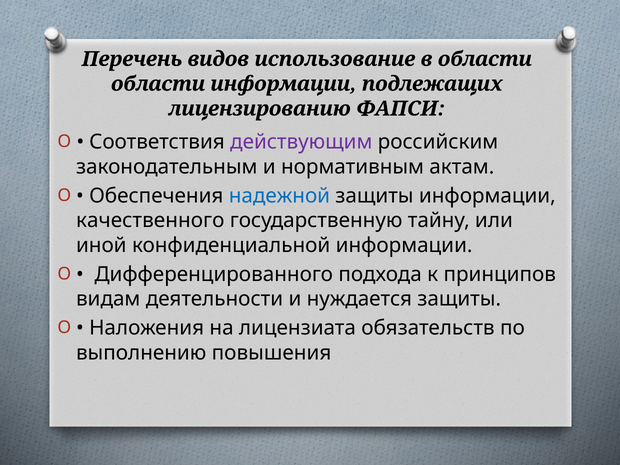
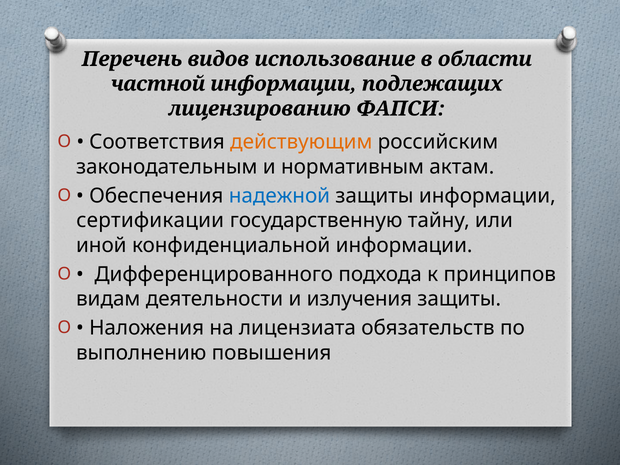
области at (158, 84): области -> частной
действующим colour: purple -> orange
качественного: качественного -> сертификации
нуждается: нуждается -> излучения
